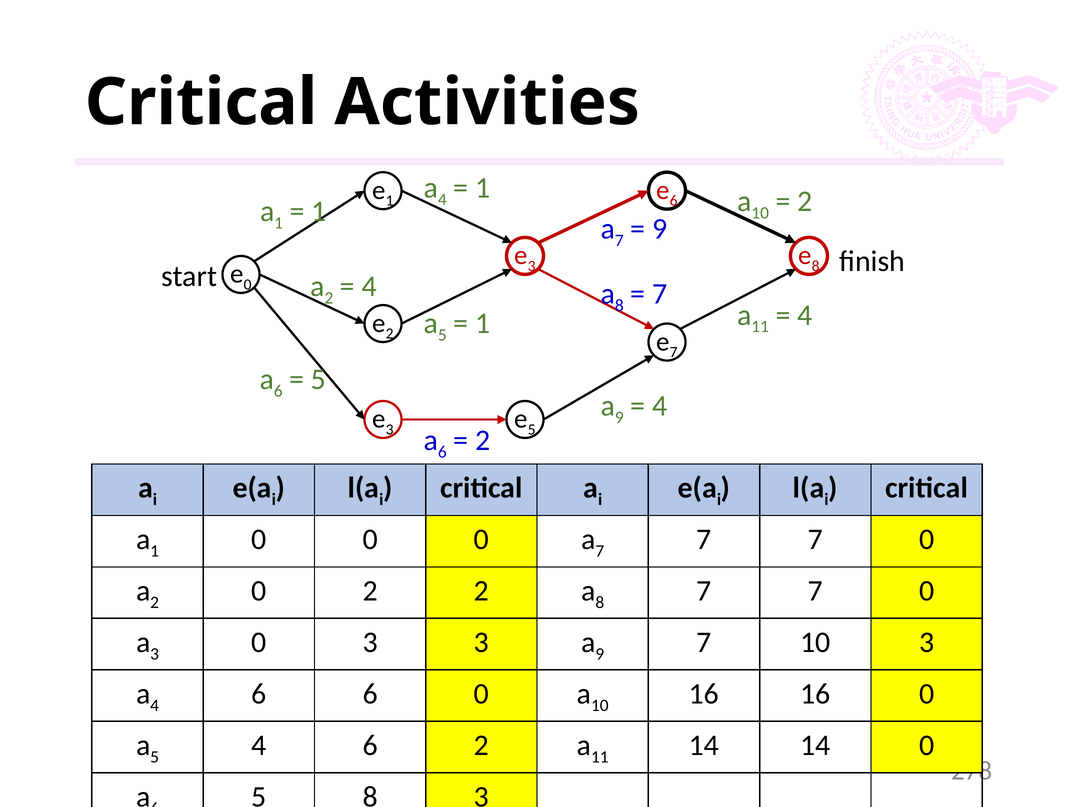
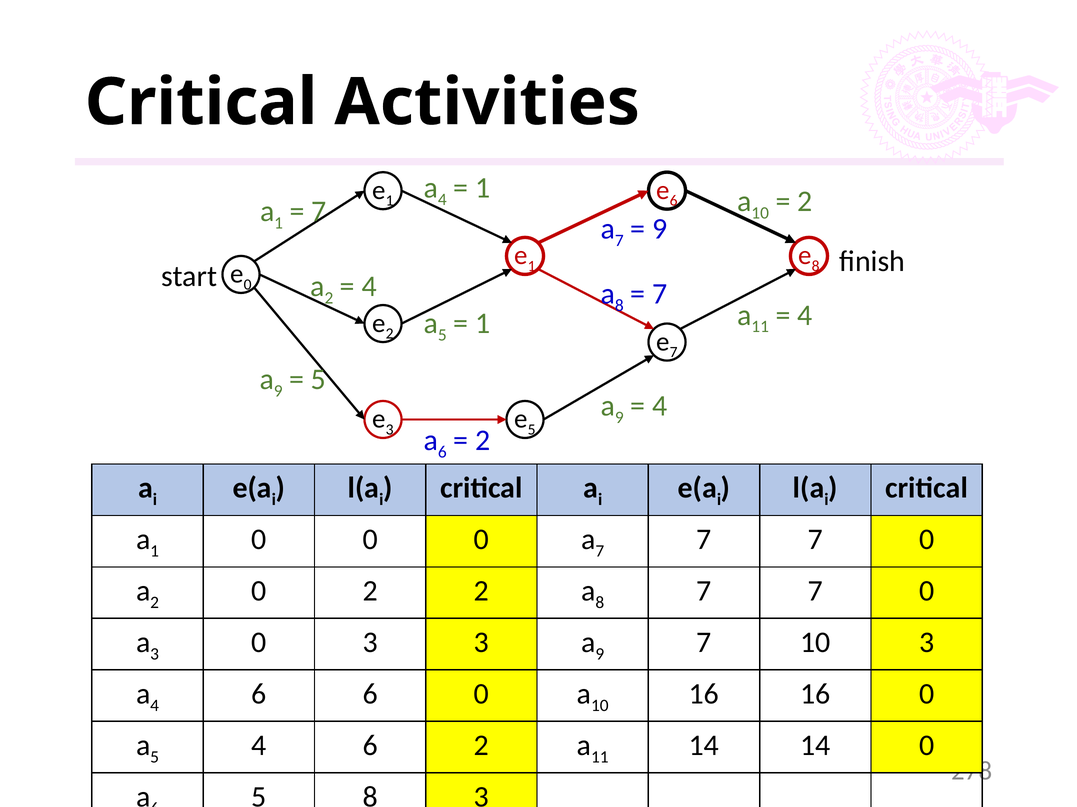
1 at (319, 212): 1 -> 7
3 at (532, 266): 3 -> 1
6 at (278, 392): 6 -> 9
